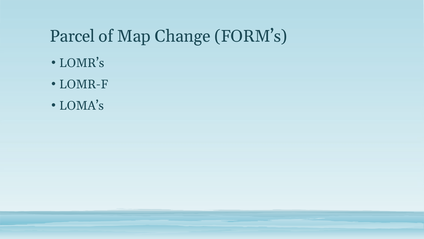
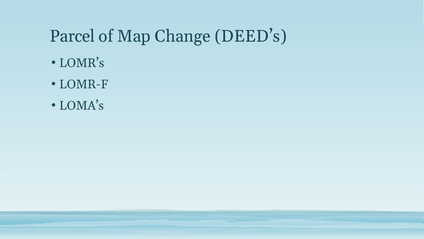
FORM’s: FORM’s -> DEED’s
